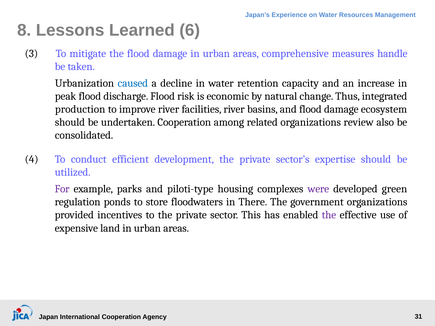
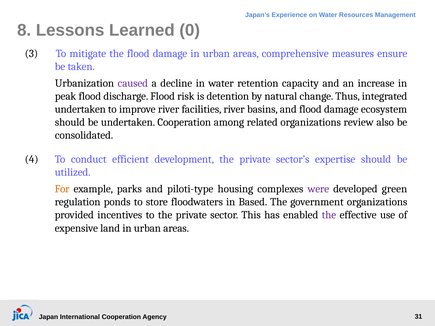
6: 6 -> 0
handle: handle -> ensure
caused colour: blue -> purple
economic: economic -> detention
production at (80, 109): production -> undertaken
For colour: purple -> orange
There: There -> Based
